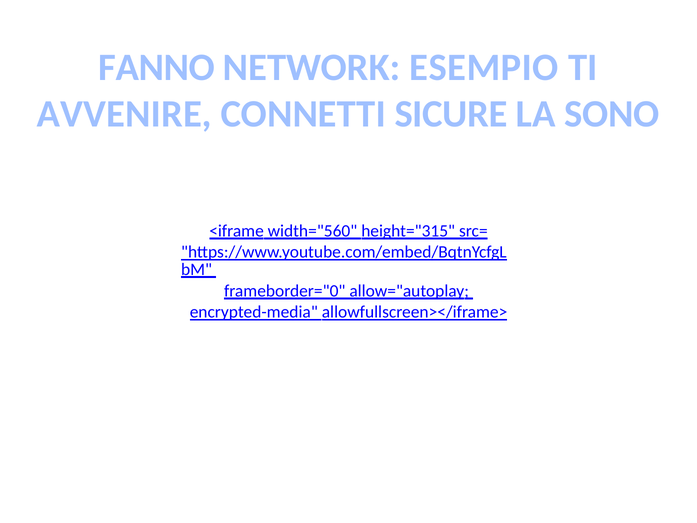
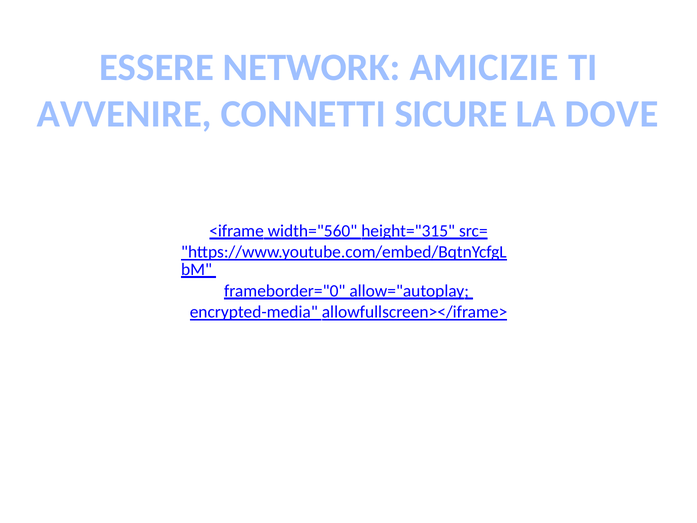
FANNO: FANNO -> ESSERE
ESEMPIO: ESEMPIO -> AMICIZIE
SONO: SONO -> DOVE
